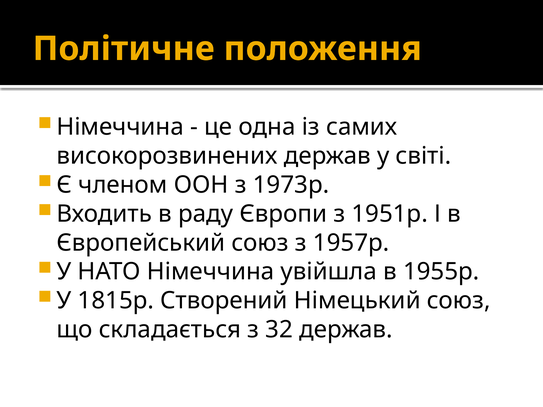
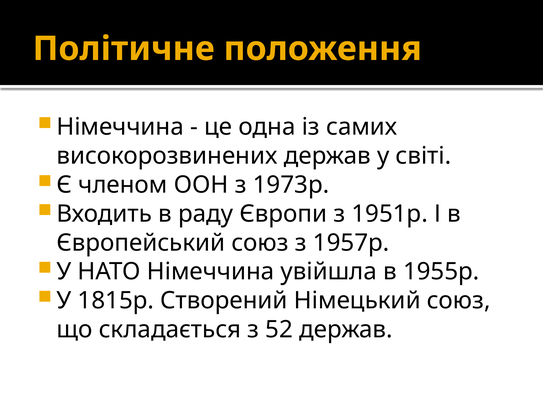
32: 32 -> 52
